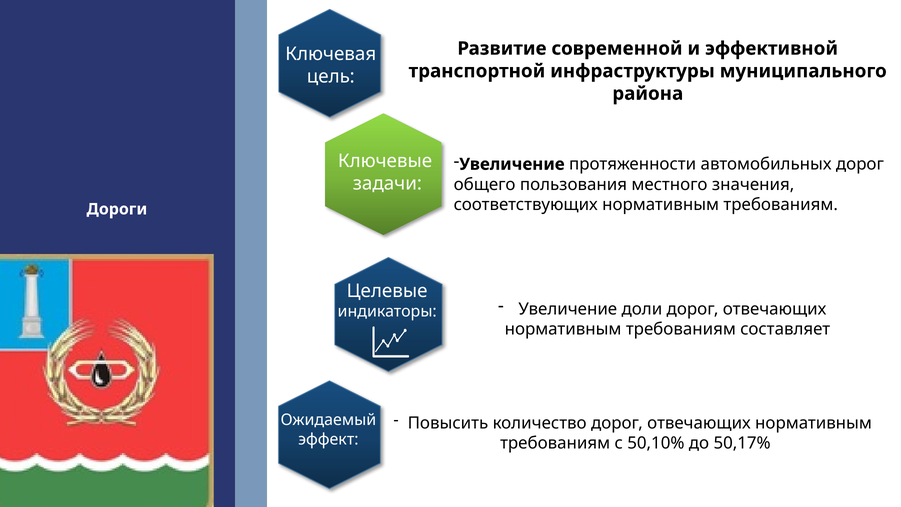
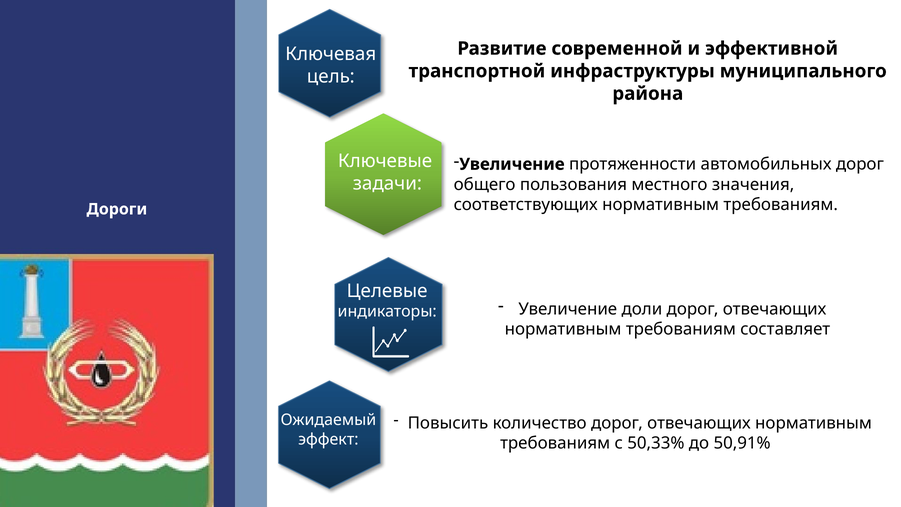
50,10%: 50,10% -> 50,33%
50,17%: 50,17% -> 50,91%
